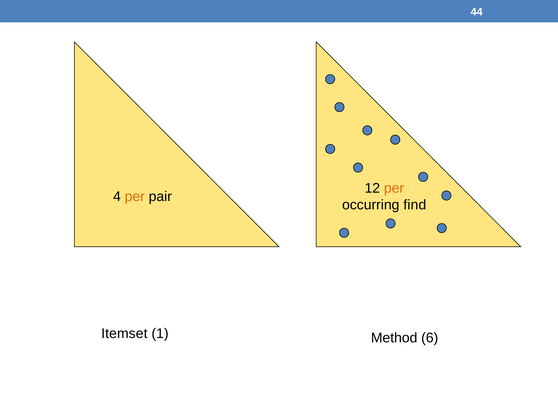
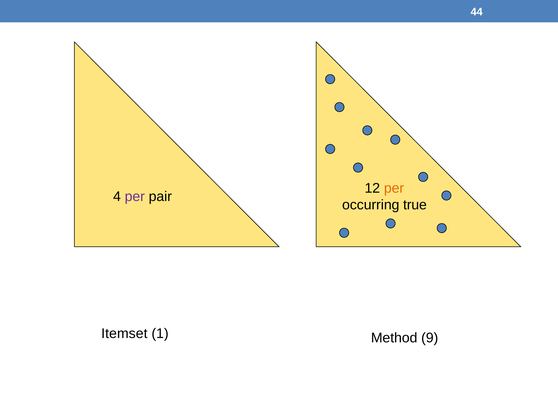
per at (135, 196) colour: orange -> purple
find: find -> true
6: 6 -> 9
